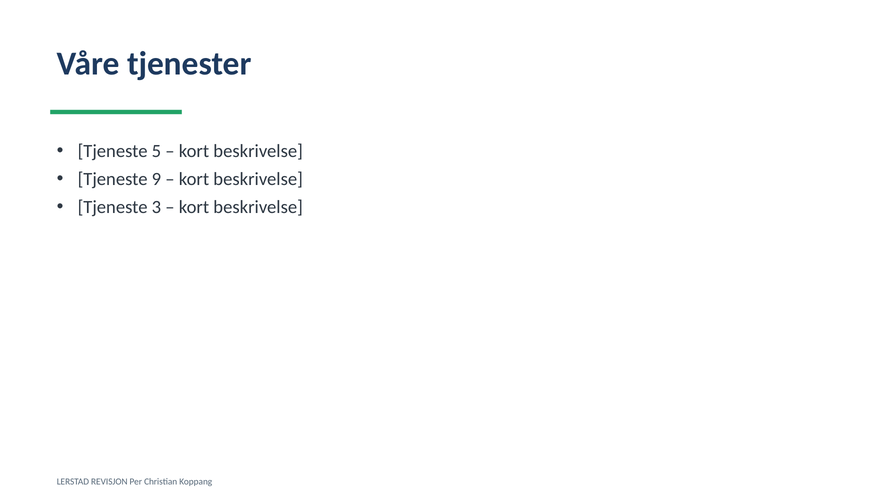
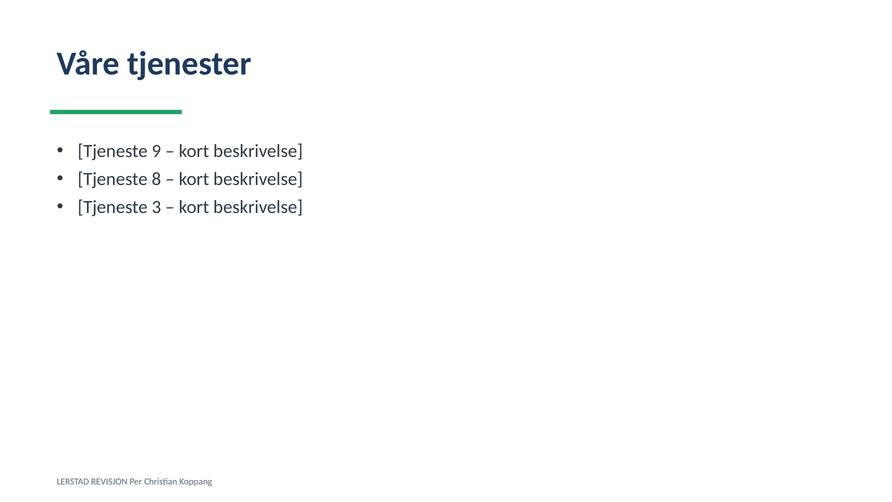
5: 5 -> 9
9: 9 -> 8
